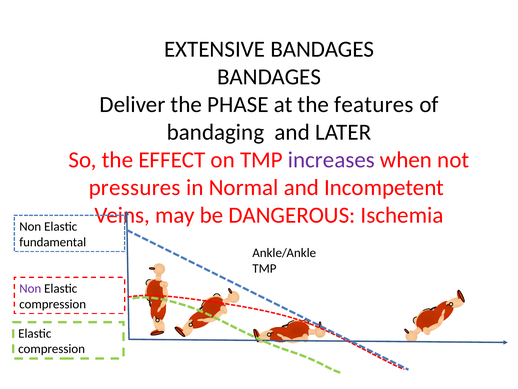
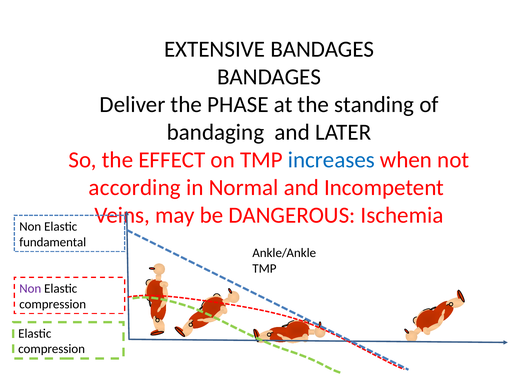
features: features -> standing
increases colour: purple -> blue
pressures: pressures -> according
